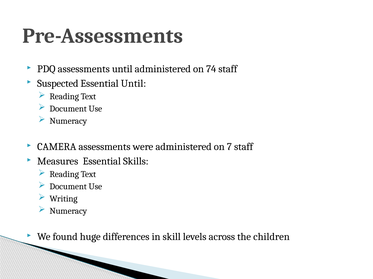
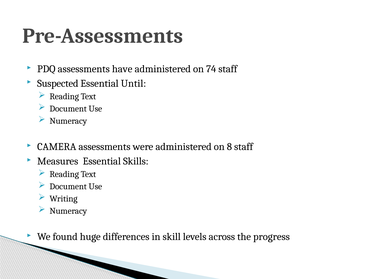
assessments until: until -> have
7: 7 -> 8
children: children -> progress
